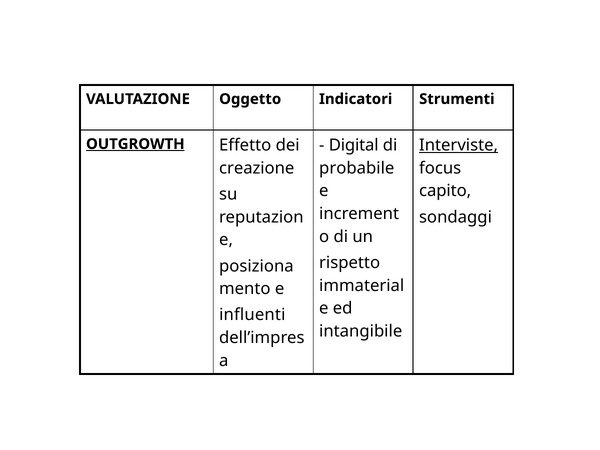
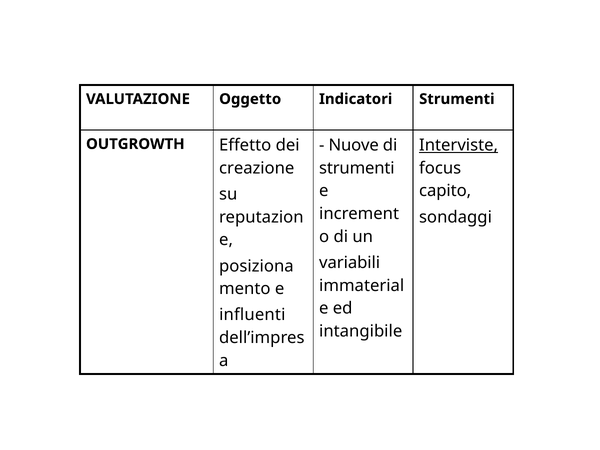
Digital: Digital -> Nuove
OUTGROWTH underline: present -> none
probabile at (357, 168): probabile -> strumenti
rispetto: rispetto -> variabili
